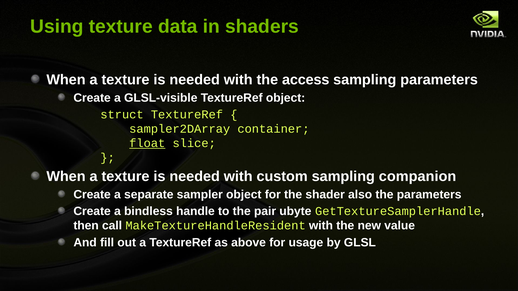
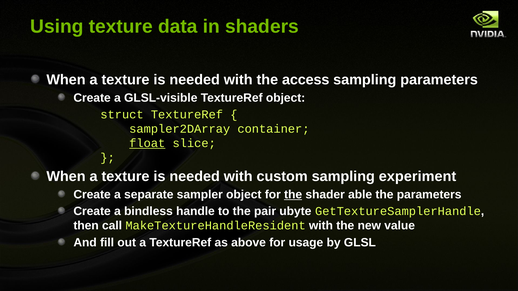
companion: companion -> experiment
the at (293, 195) underline: none -> present
also: also -> able
